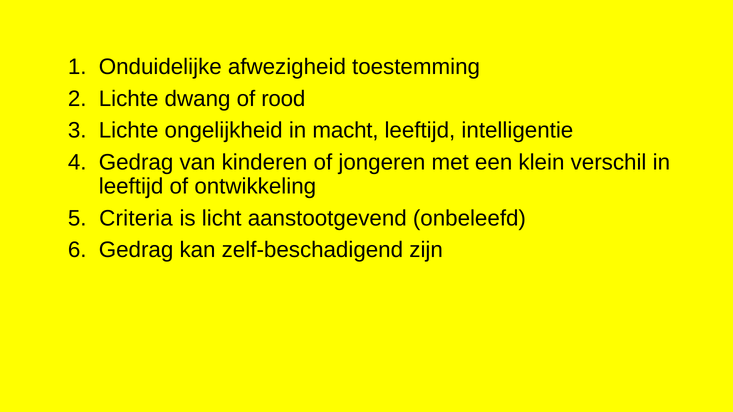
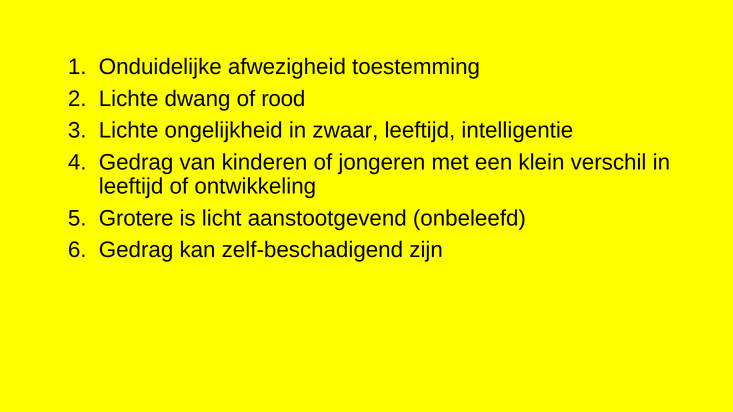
macht: macht -> zwaar
Criteria: Criteria -> Grotere
